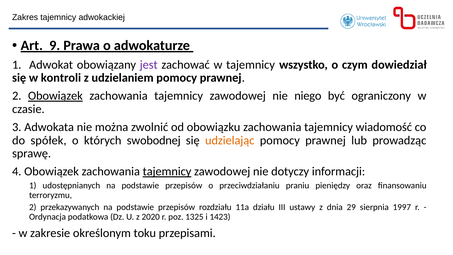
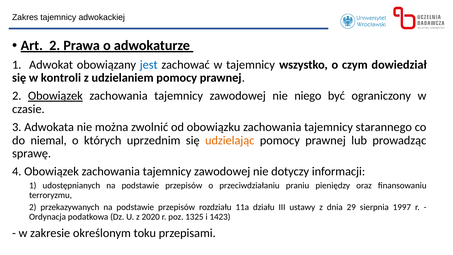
Art 9: 9 -> 2
jest colour: purple -> blue
wiadomość: wiadomość -> starannego
spółek: spółek -> niemal
swobodnej: swobodnej -> uprzednim
tajemnicy at (167, 171) underline: present -> none
